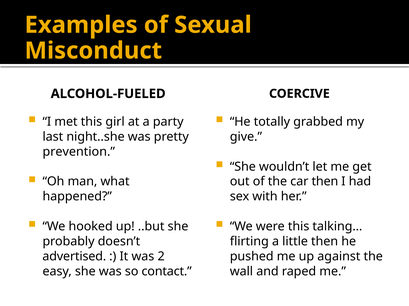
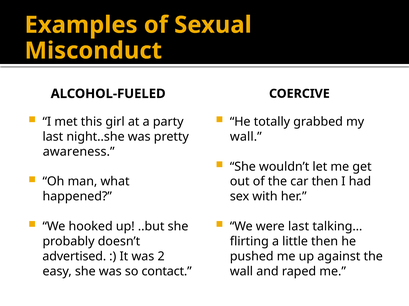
give at (246, 137): give -> wall
prevention: prevention -> awareness
were this: this -> last
